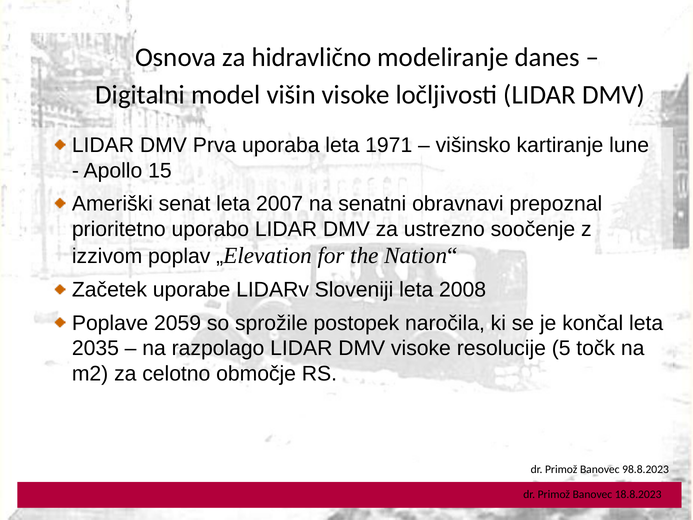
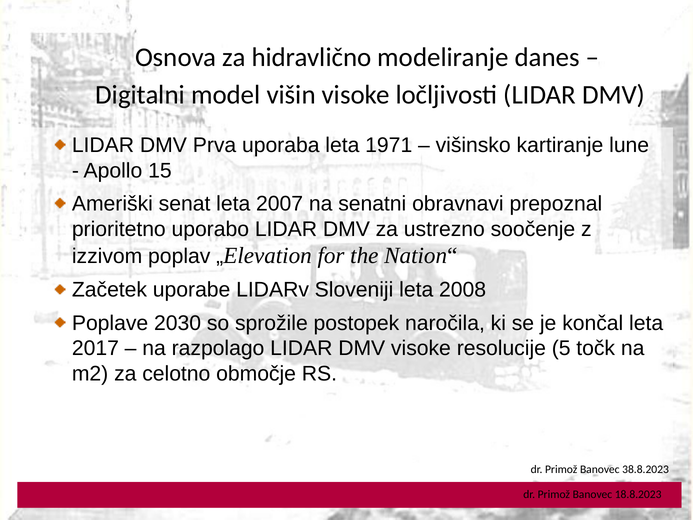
2059: 2059 -> 2030
2035: 2035 -> 2017
98.8.2023: 98.8.2023 -> 38.8.2023
